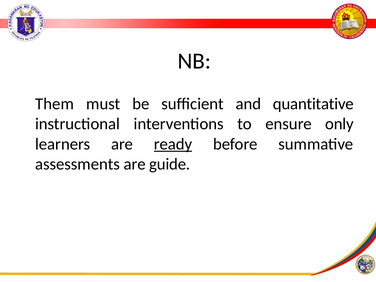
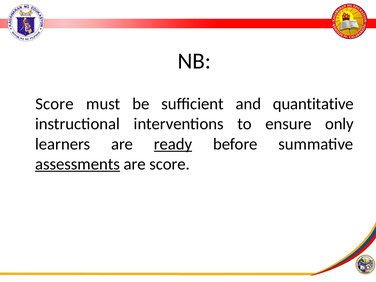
Them at (55, 104): Them -> Score
assessments underline: none -> present
are guide: guide -> score
